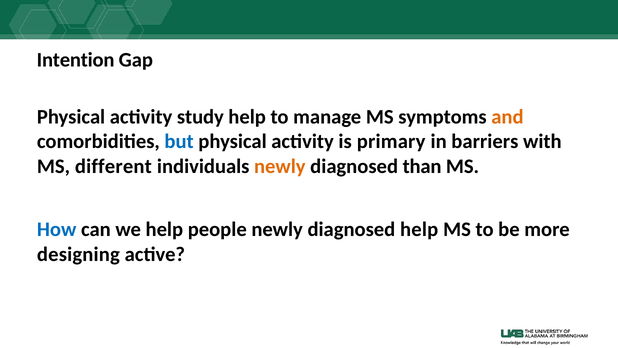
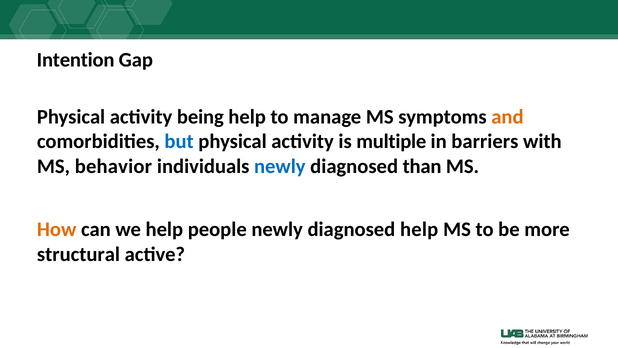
study: study -> being
primary: primary -> multiple
different: different -> behavior
newly at (280, 166) colour: orange -> blue
How colour: blue -> orange
designing: designing -> structural
